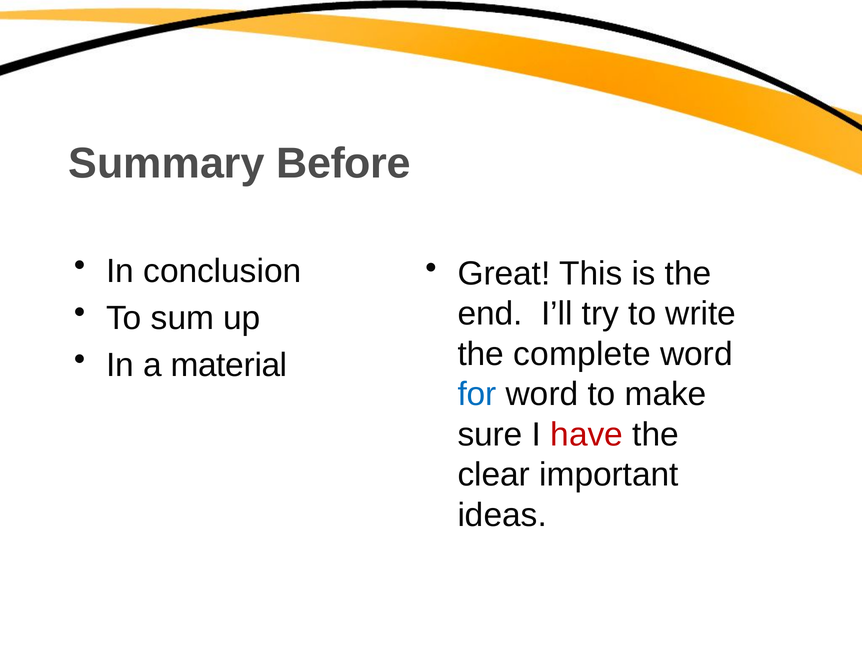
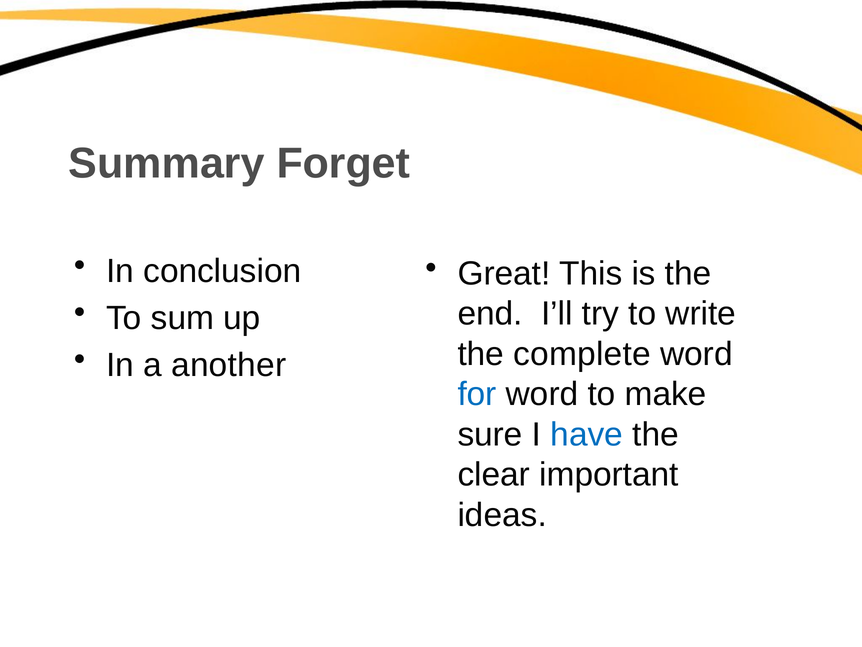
Before: Before -> Forget
material: material -> another
have colour: red -> blue
